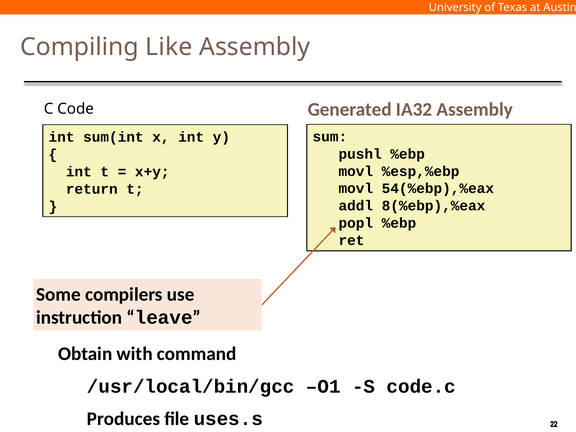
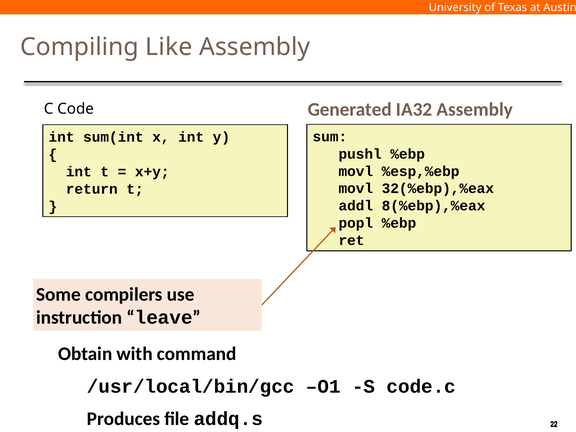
54(%ebp),%eax: 54(%ebp),%eax -> 32(%ebp),%eax
uses.s: uses.s -> addq.s
